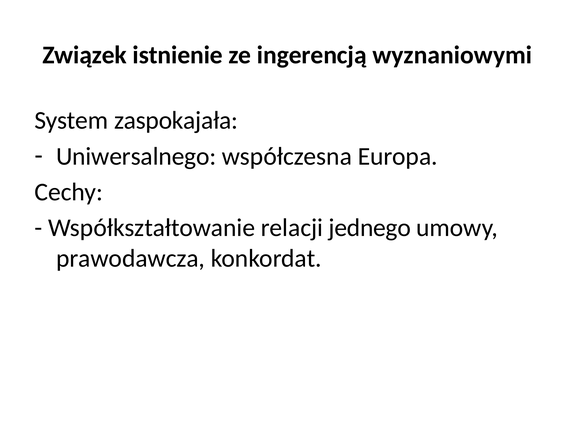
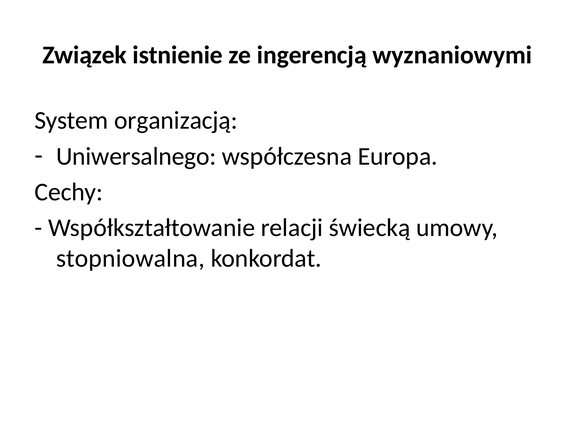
zaspokajała: zaspokajała -> organizacją
jednego: jednego -> świecką
prawodawcza: prawodawcza -> stopniowalna
